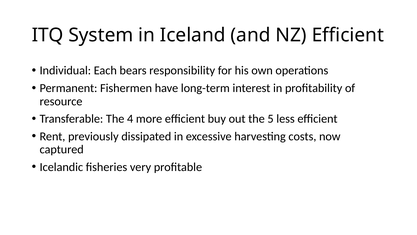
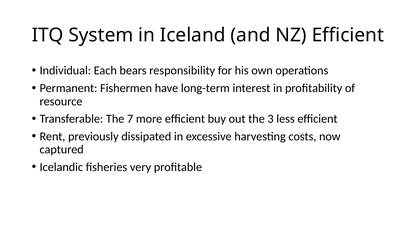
4: 4 -> 7
5: 5 -> 3
